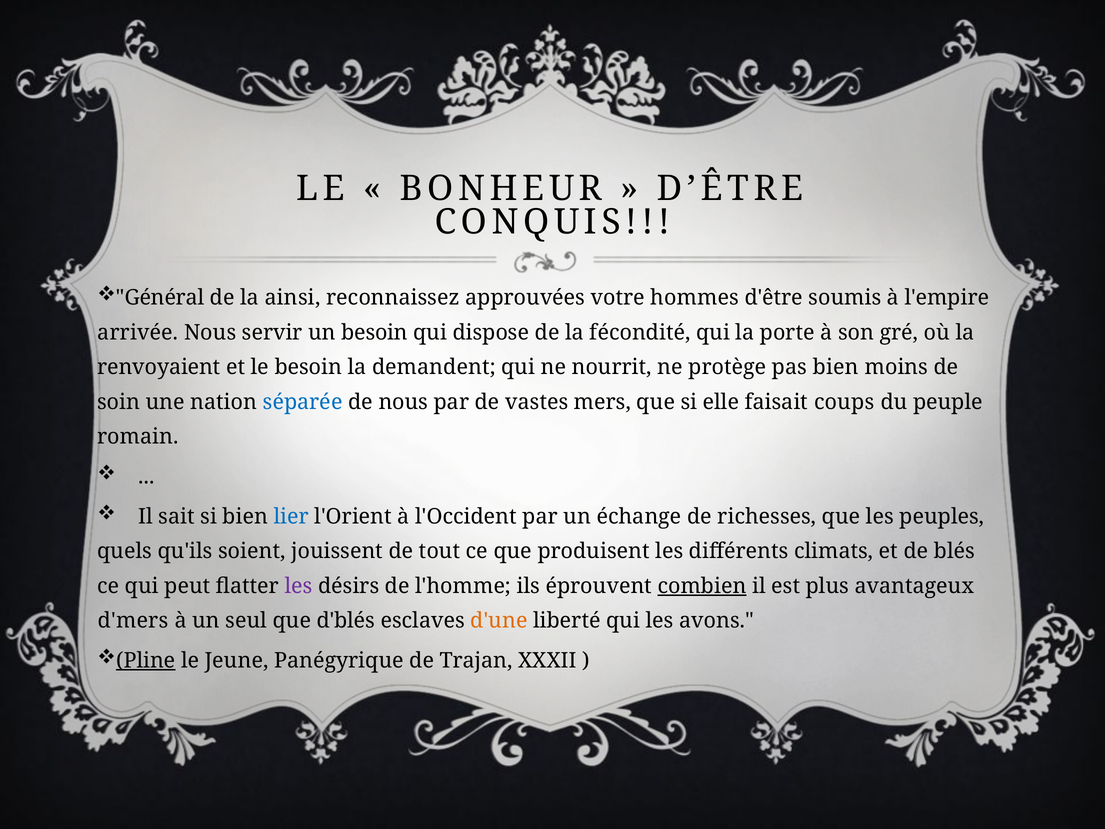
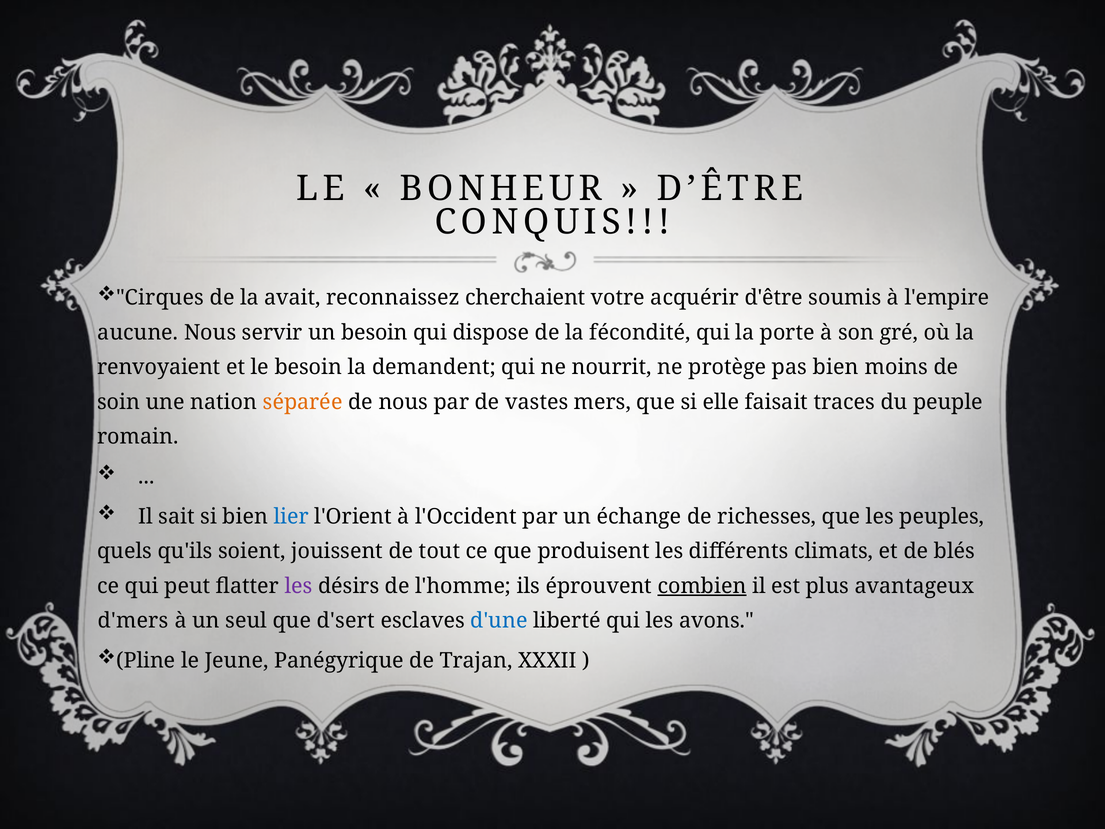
Général: Général -> Cirques
ainsi: ainsi -> avait
approuvées: approuvées -> cherchaient
hommes: hommes -> acquérir
arrivée: arrivée -> aucune
séparée colour: blue -> orange
coups: coups -> traces
d'blés: d'blés -> d'sert
d'une colour: orange -> blue
Pline underline: present -> none
